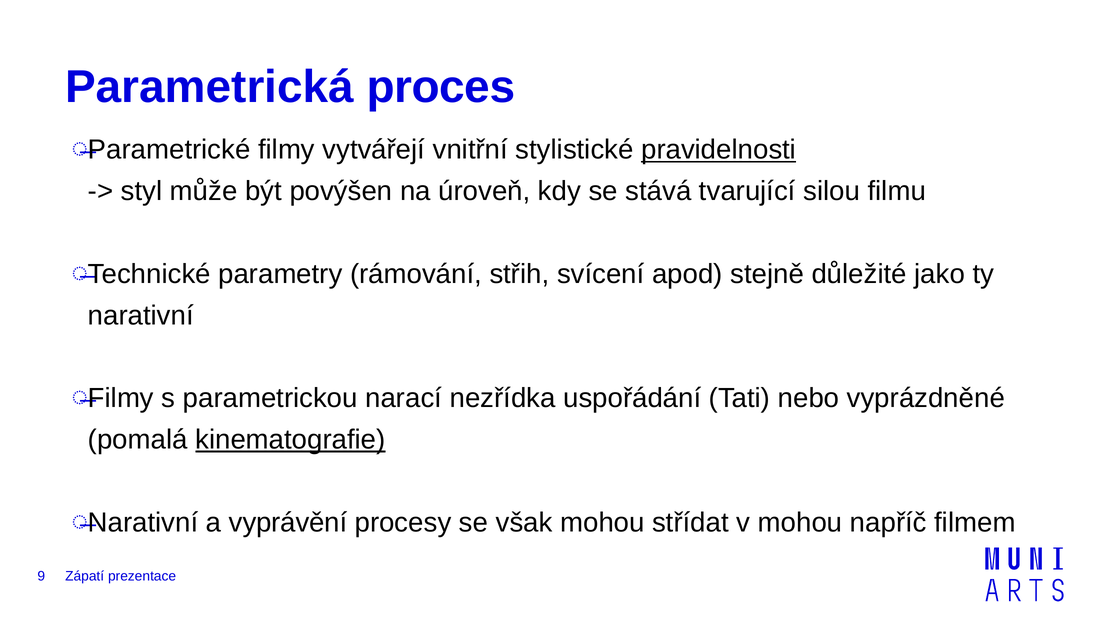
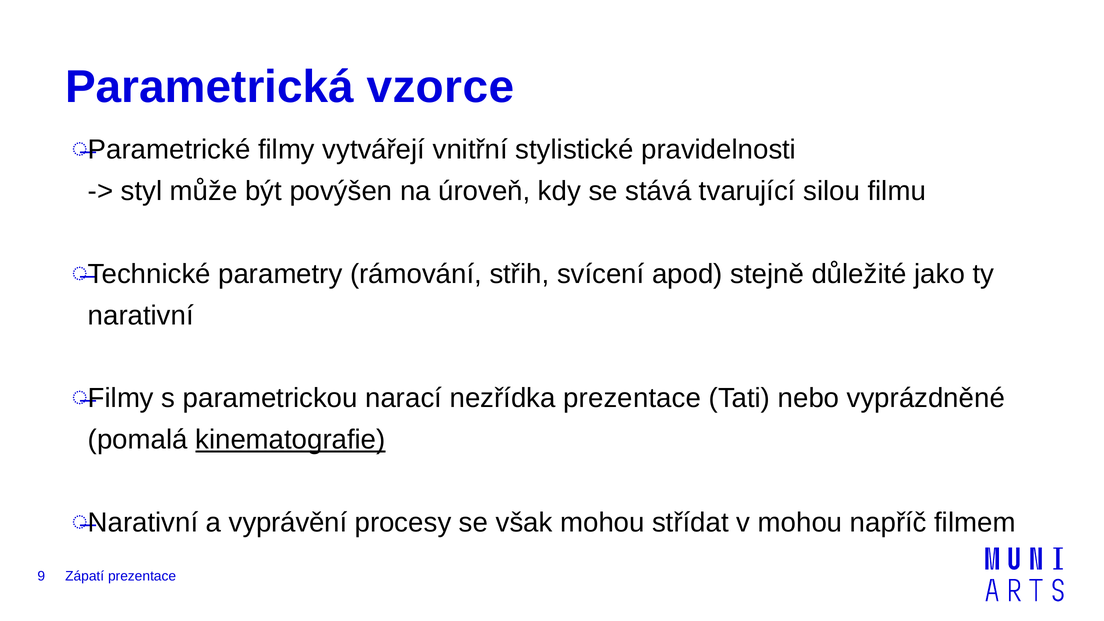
proces: proces -> vzorce
pravidelnosti underline: present -> none
nezřídka uspořádání: uspořádání -> prezentace
